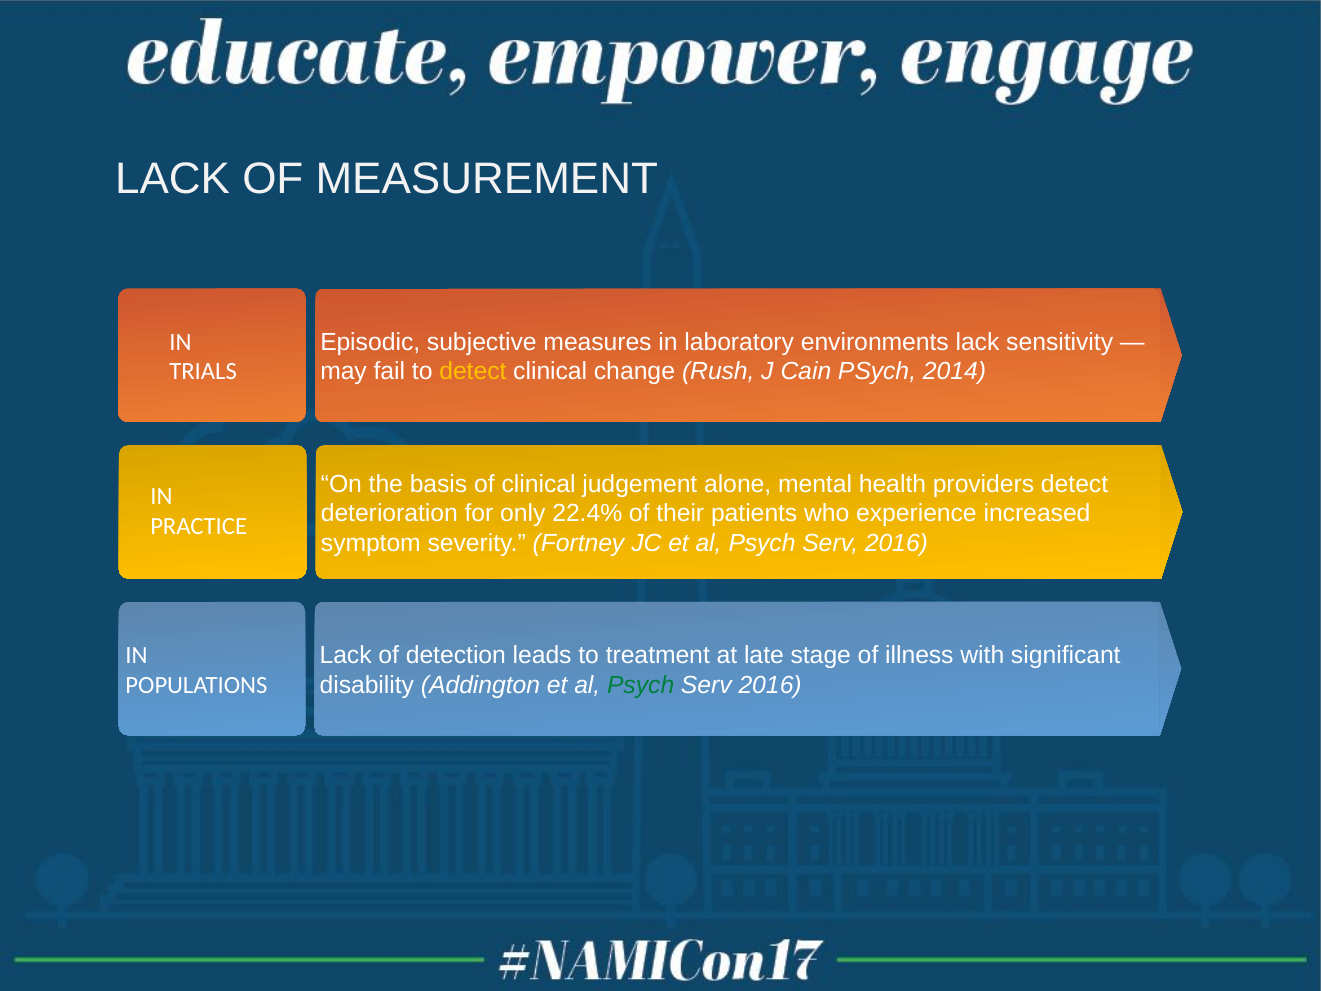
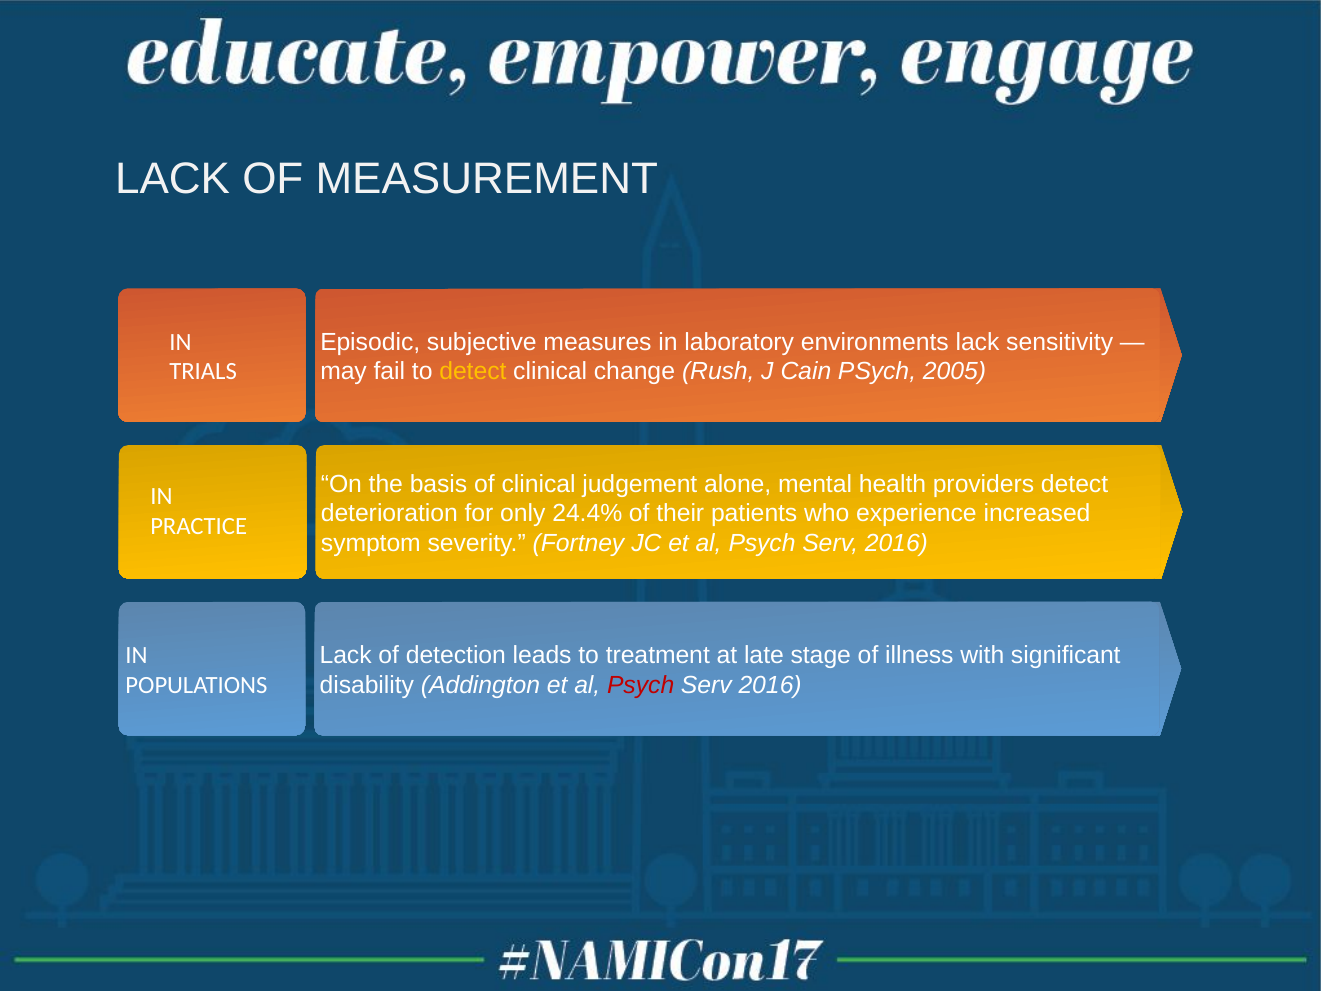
2014: 2014 -> 2005
22.4%: 22.4% -> 24.4%
Psych at (641, 685) colour: green -> red
